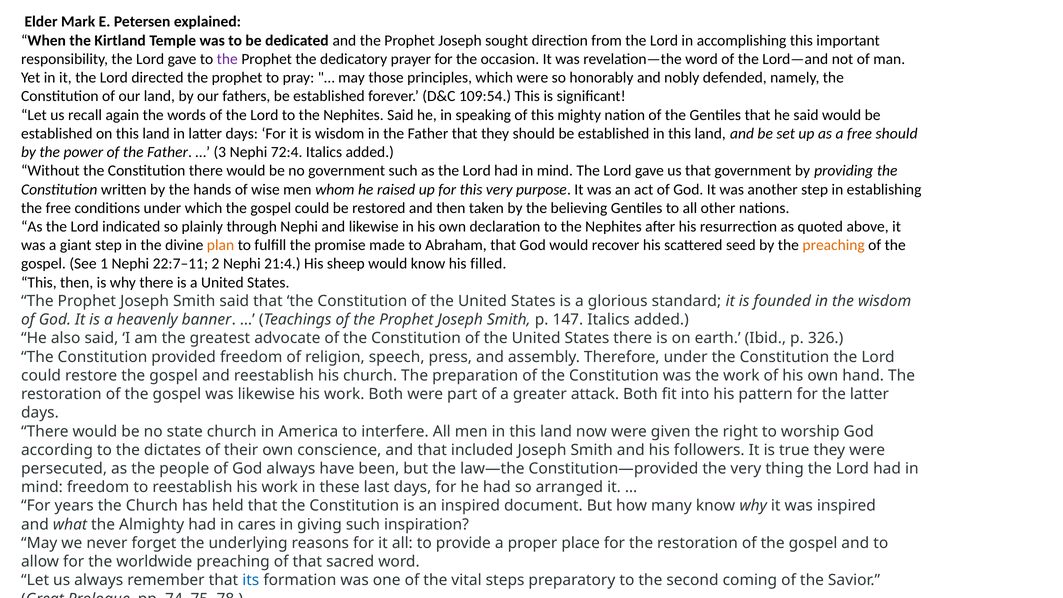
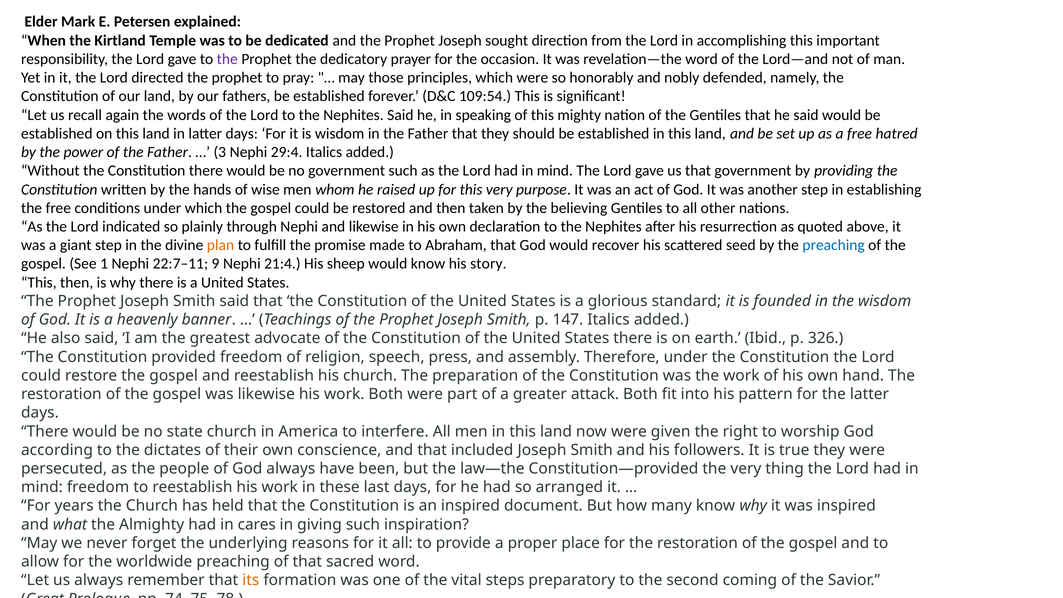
free should: should -> hatred
72:4: 72:4 -> 29:4
preaching at (834, 245) colour: orange -> blue
2: 2 -> 9
filled: filled -> story
its colour: blue -> orange
